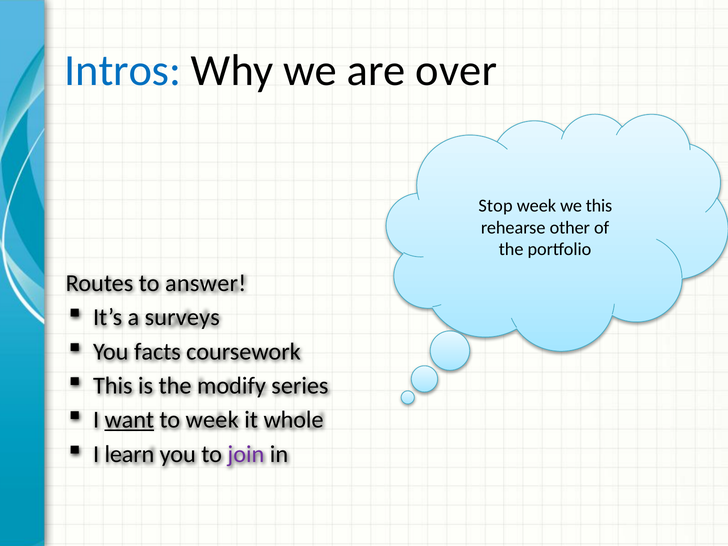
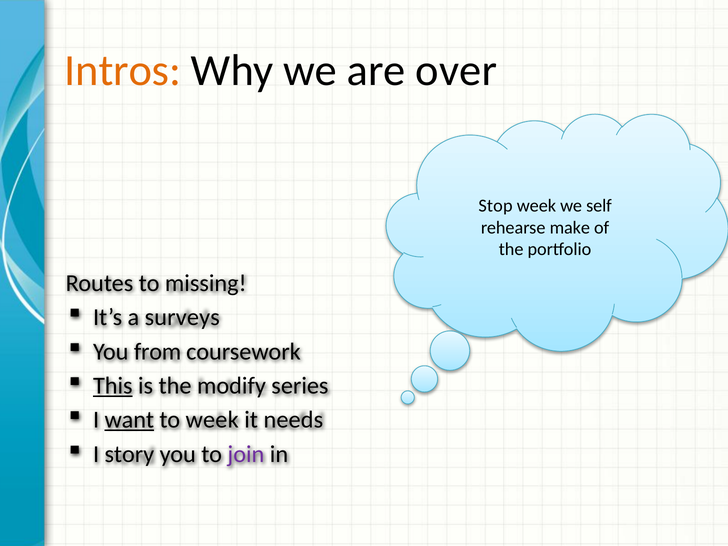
Intros colour: blue -> orange
we this: this -> self
other: other -> make
answer: answer -> missing
facts: facts -> from
This at (113, 386) underline: none -> present
whole: whole -> needs
learn: learn -> story
